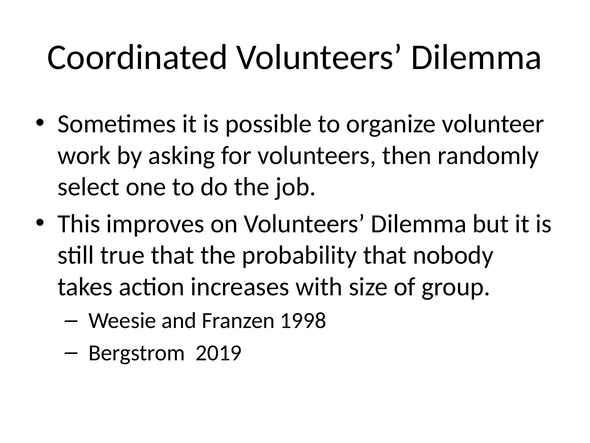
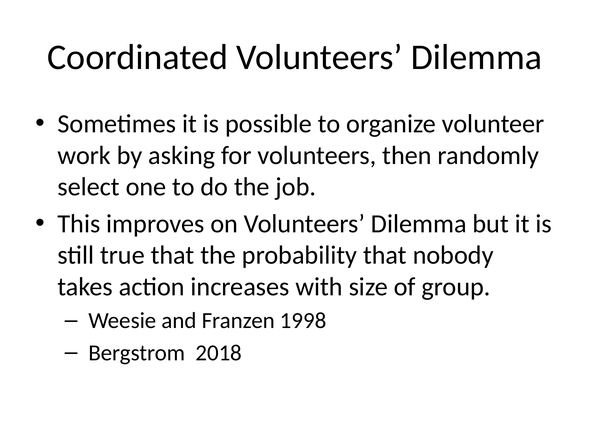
2019: 2019 -> 2018
